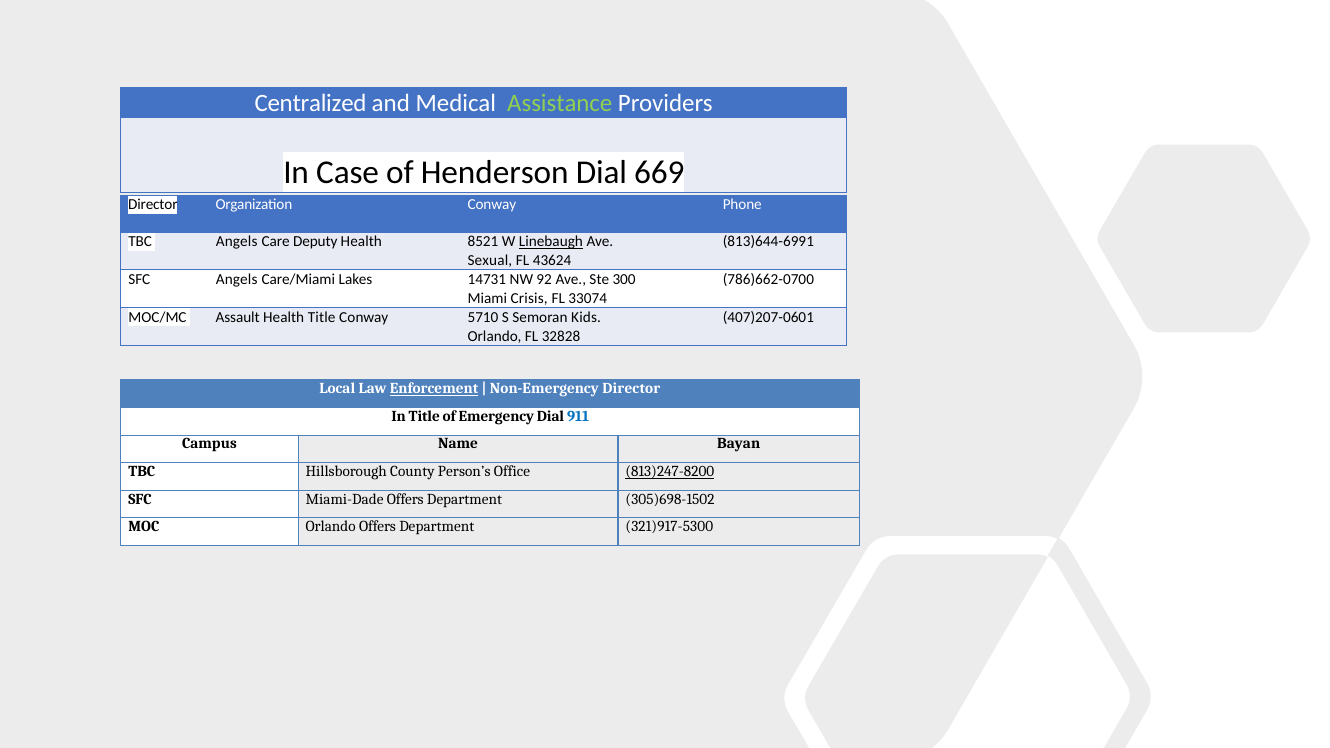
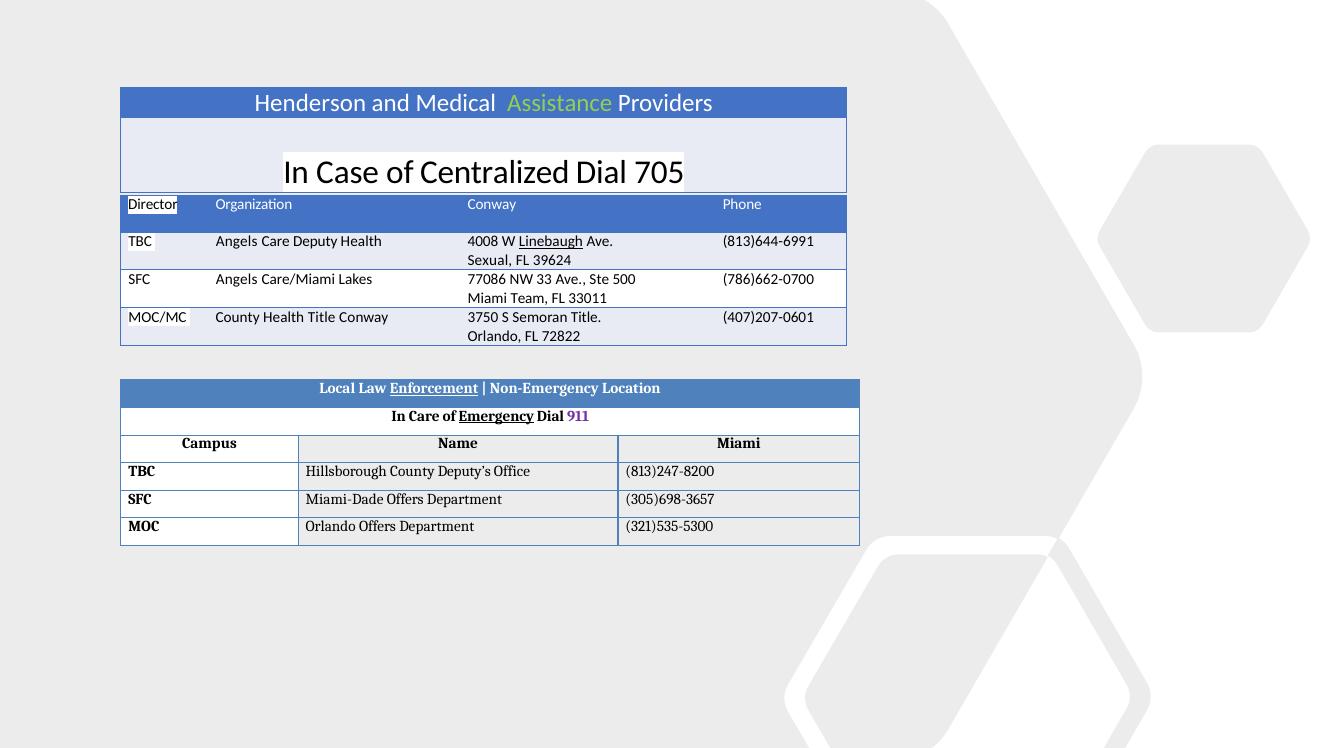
Centralized: Centralized -> Henderson
Henderson: Henderson -> Centralized
669: 669 -> 705
8521: 8521 -> 4008
43624: 43624 -> 39624
14731: 14731 -> 77086
92: 92 -> 33
300: 300 -> 500
Crisis: Crisis -> Team
33074: 33074 -> 33011
MOC/MC Assault: Assault -> County
5710: 5710 -> 3750
Semoran Kids: Kids -> Title
32828: 32828 -> 72822
Non-Emergency Director: Director -> Location
In Title: Title -> Care
Emergency underline: none -> present
911 colour: blue -> purple
Name Bayan: Bayan -> Miami
Person’s: Person’s -> Deputy’s
813)247-8200 underline: present -> none
305)698-1502: 305)698-1502 -> 305)698-3657
321)917-5300: 321)917-5300 -> 321)535-5300
